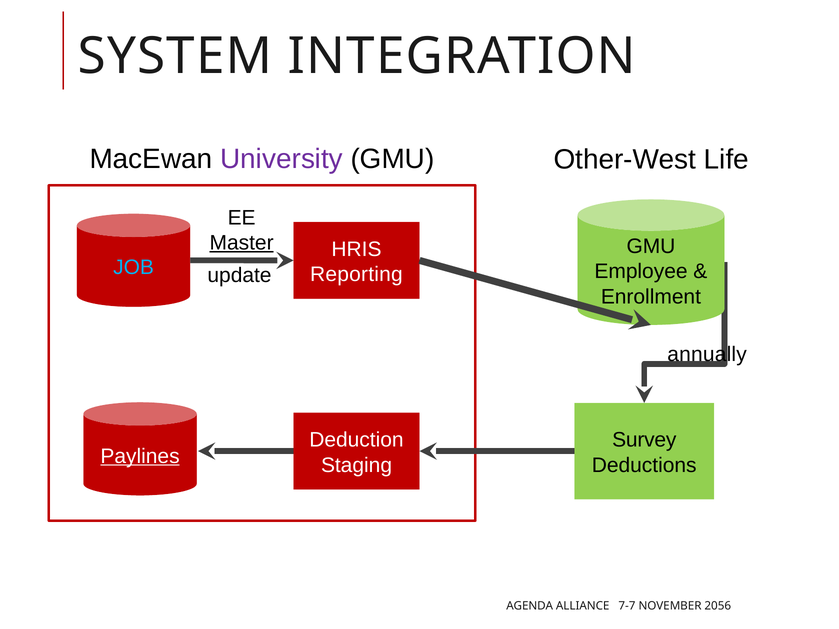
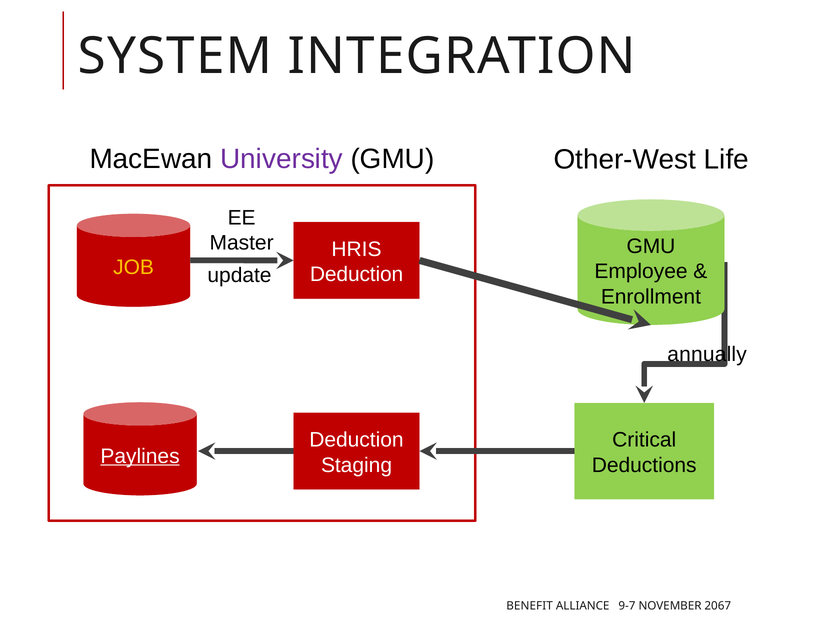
Master underline: present -> none
JOB colour: light blue -> yellow
Reporting at (356, 275): Reporting -> Deduction
Survey: Survey -> Critical
AGENDA: AGENDA -> BENEFIT
7-7: 7-7 -> 9-7
2056: 2056 -> 2067
